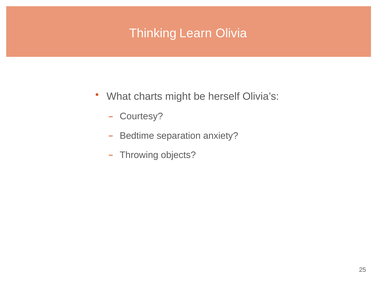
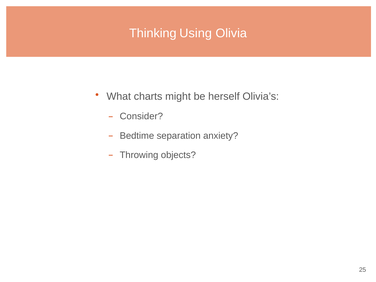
Learn: Learn -> Using
Courtesy: Courtesy -> Consider
